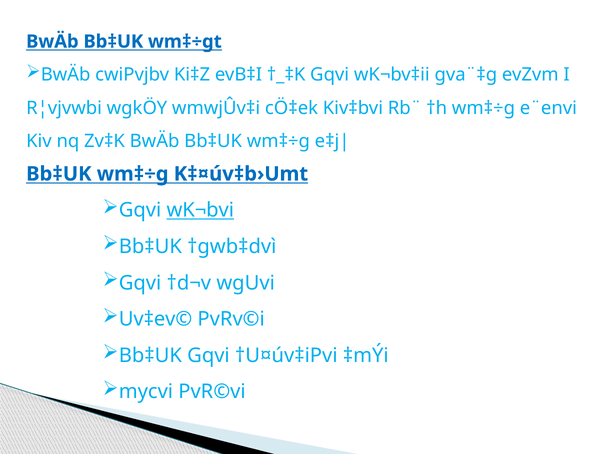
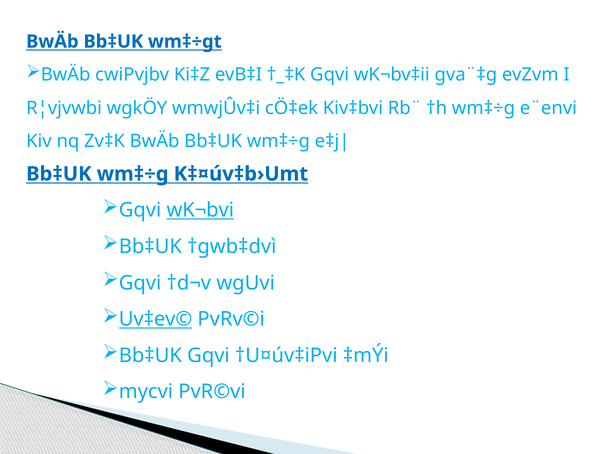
Uv‡ev© underline: none -> present
